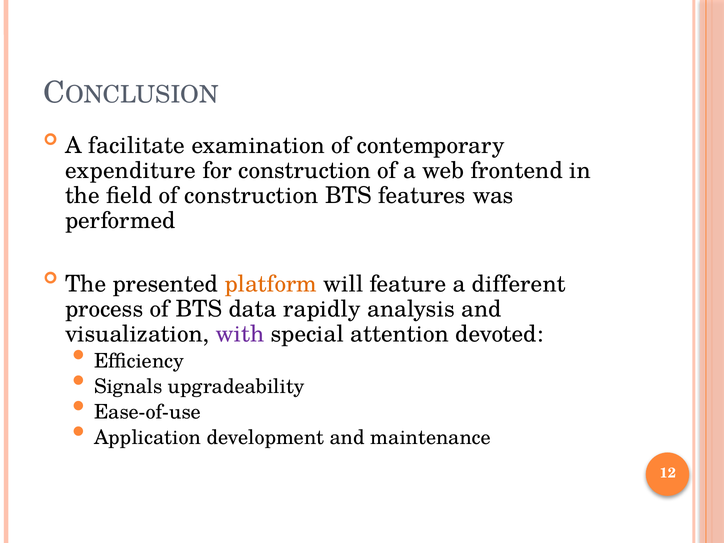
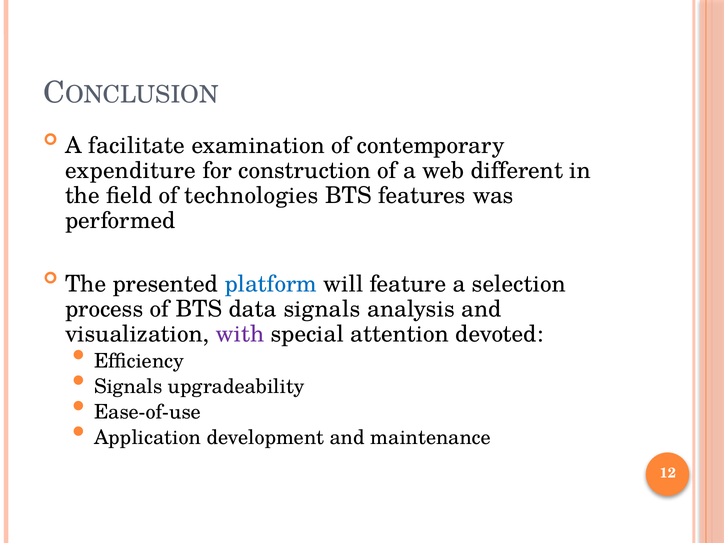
frontend: frontend -> different
of construction: construction -> technologies
platform colour: orange -> blue
different: different -> selection
data rapidly: rapidly -> signals
